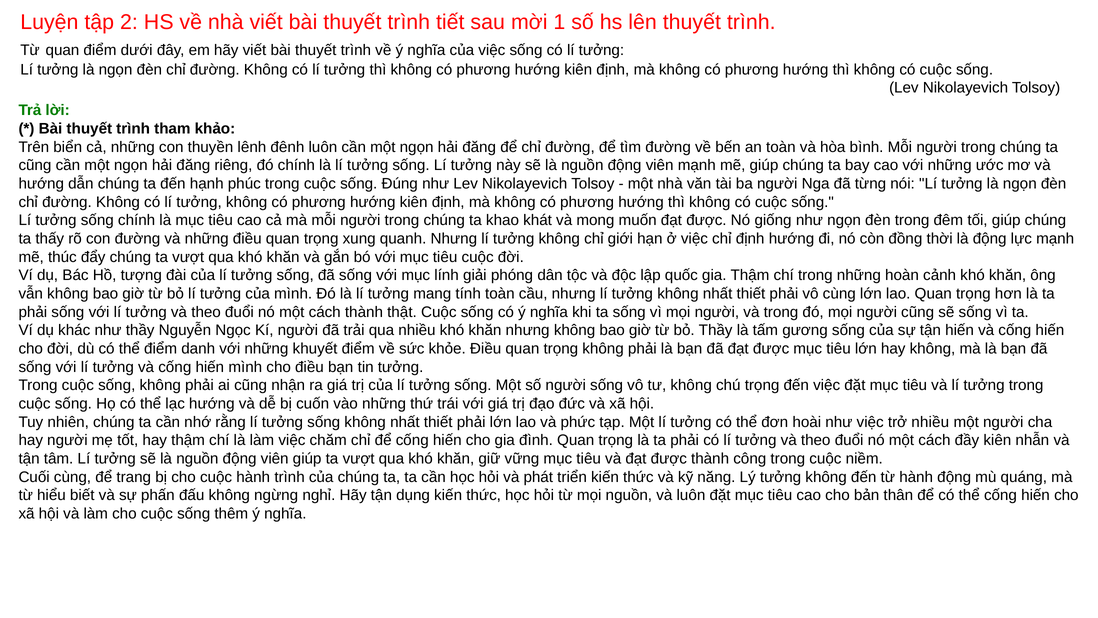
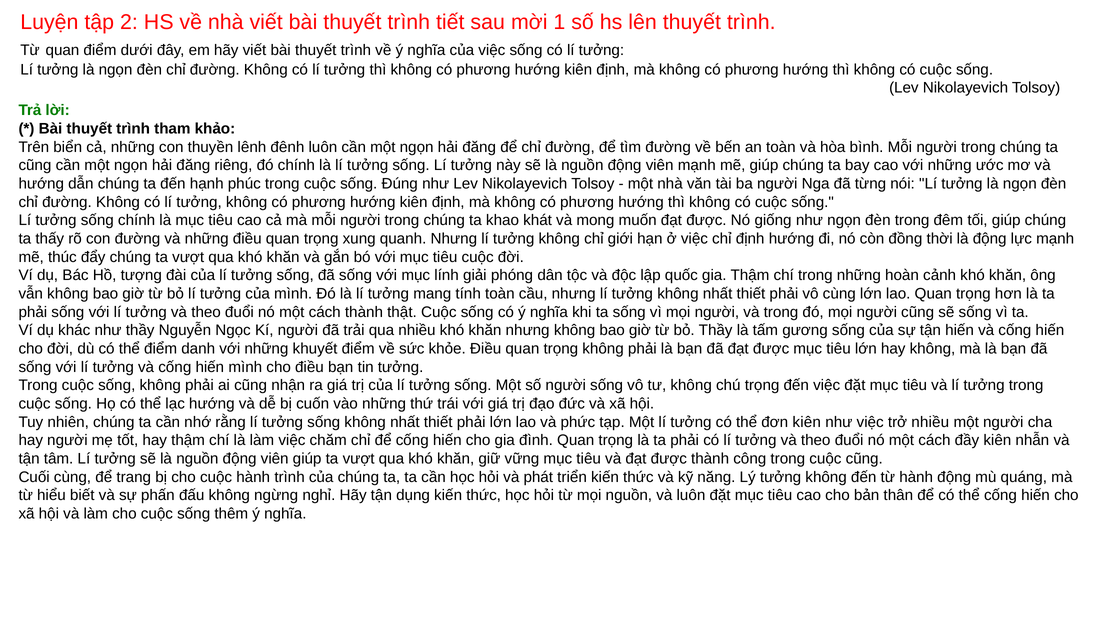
đơn hoài: hoài -> kiên
cuộc niềm: niềm -> cũng
